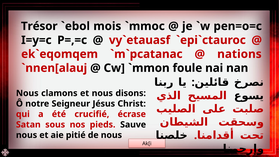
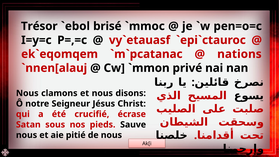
mois: mois -> brisé
foule: foule -> privé
